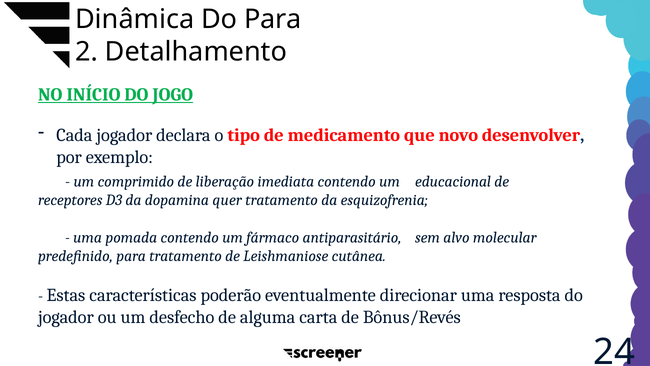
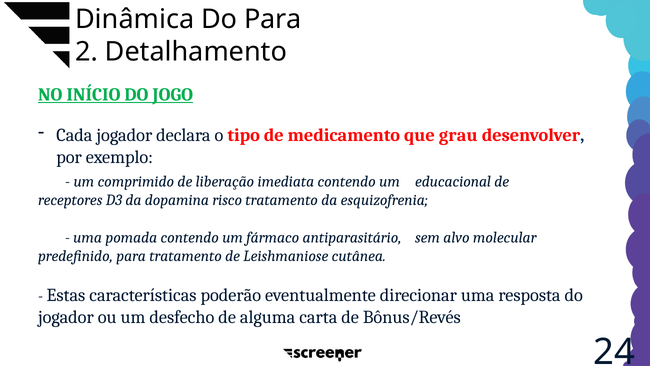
novo: novo -> grau
quer: quer -> risco
